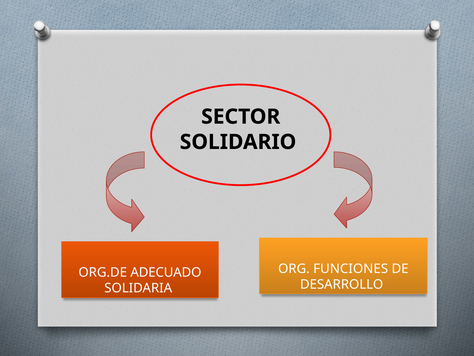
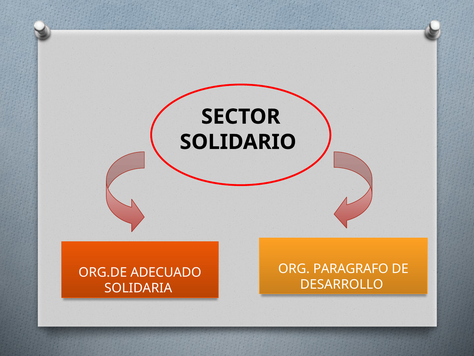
FUNCIONES: FUNCIONES -> PARAGRAFO
